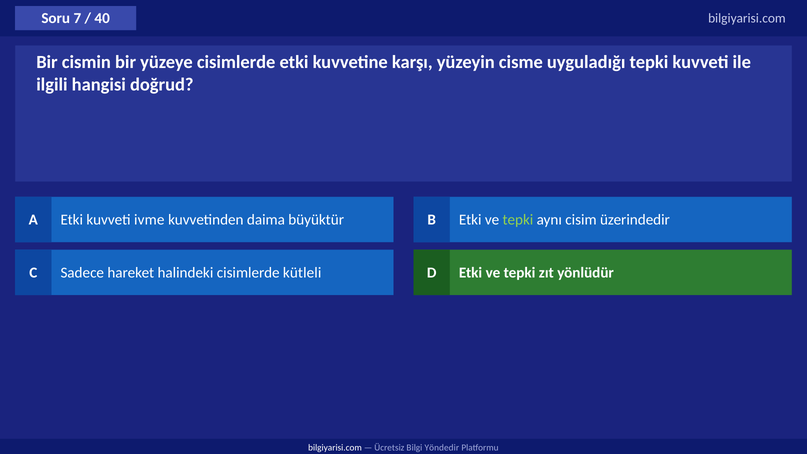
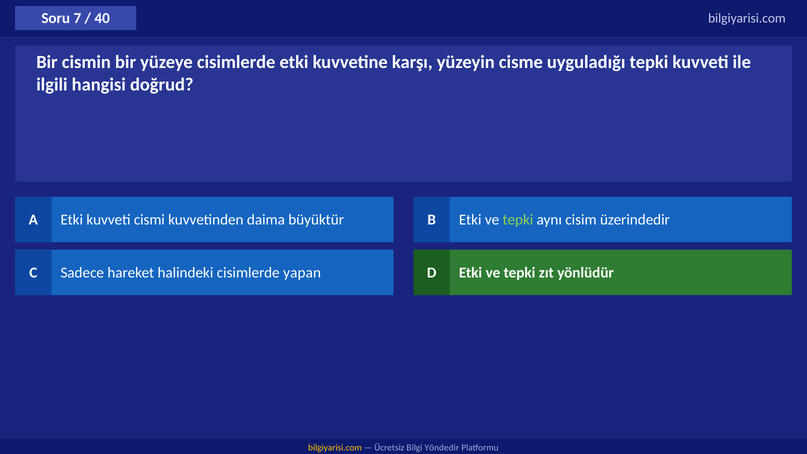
ivme: ivme -> cismi
kütleli: kütleli -> yapan
bilgiyarisi.com at (335, 448) colour: white -> yellow
